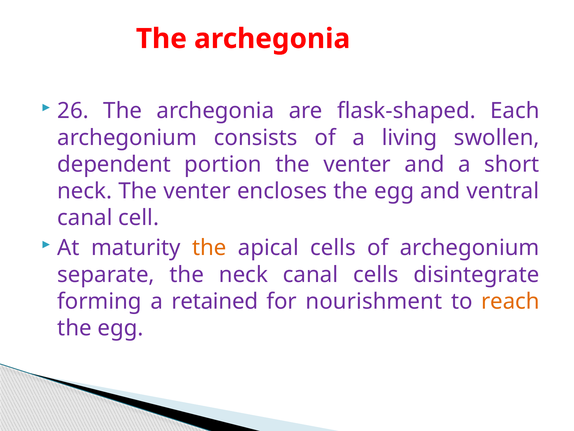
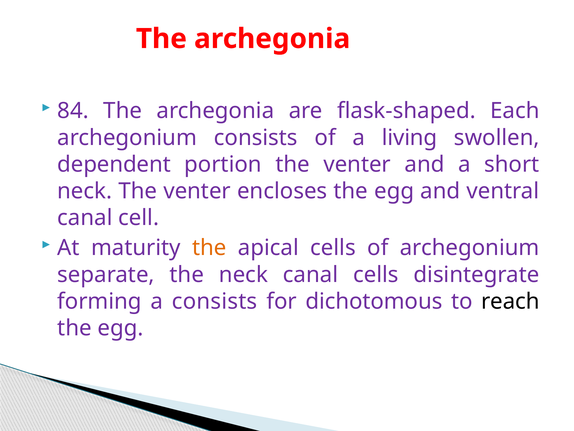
26: 26 -> 84
a retained: retained -> consists
nourishment: nourishment -> dichotomous
reach colour: orange -> black
